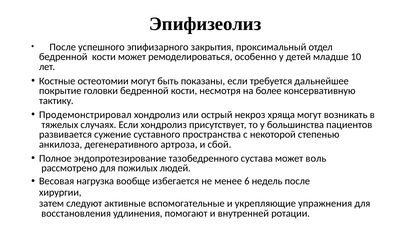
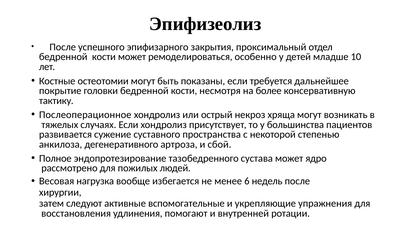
Продемонстрировал: Продемонстрировал -> Послеоперационное
воль: воль -> ядро
